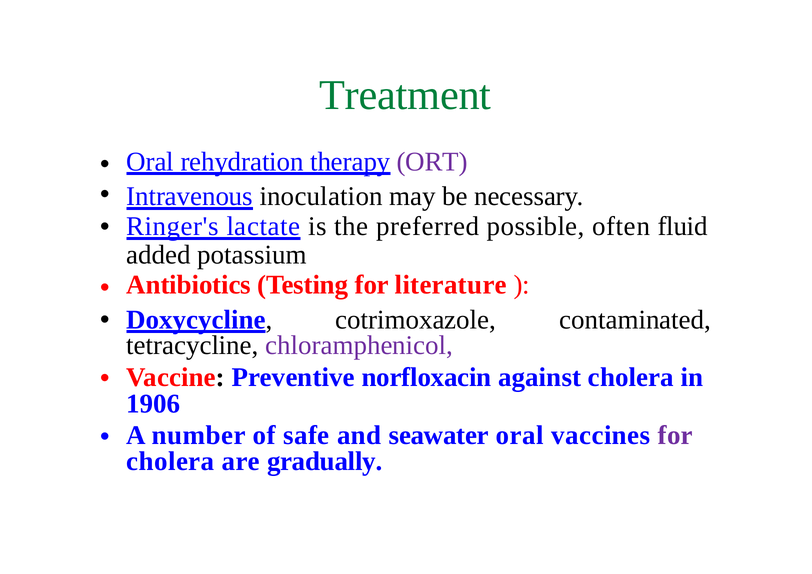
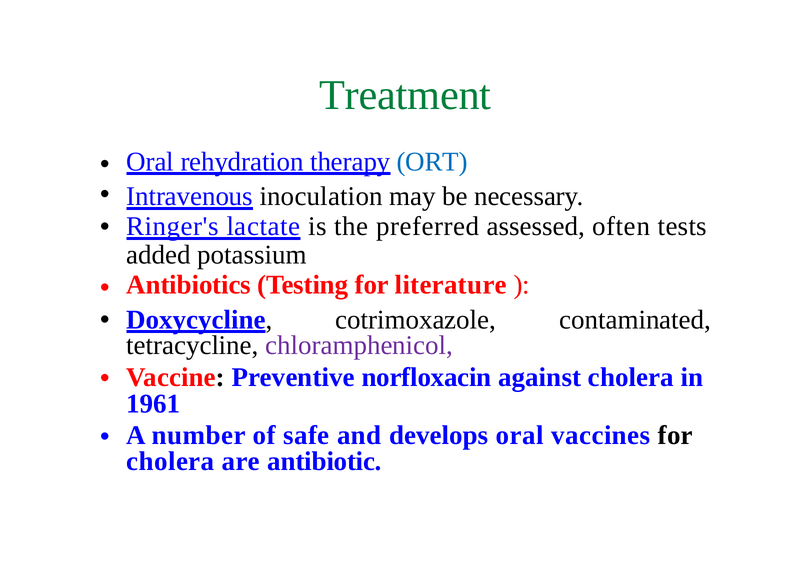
ORT colour: purple -> blue
possible: possible -> assessed
fluid: fluid -> tests
1906: 1906 -> 1961
seawater: seawater -> develops
for at (675, 435) colour: purple -> black
gradually: gradually -> antibiotic
